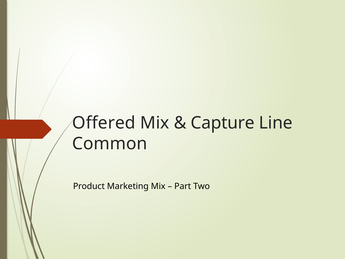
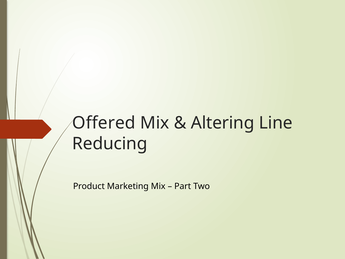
Capture: Capture -> Altering
Common: Common -> Reducing
